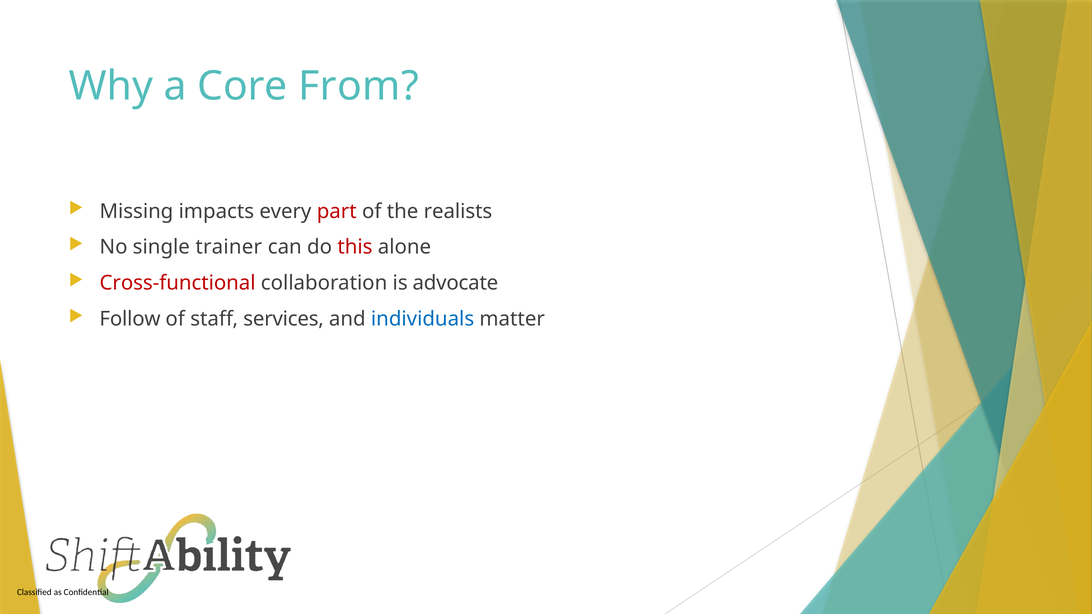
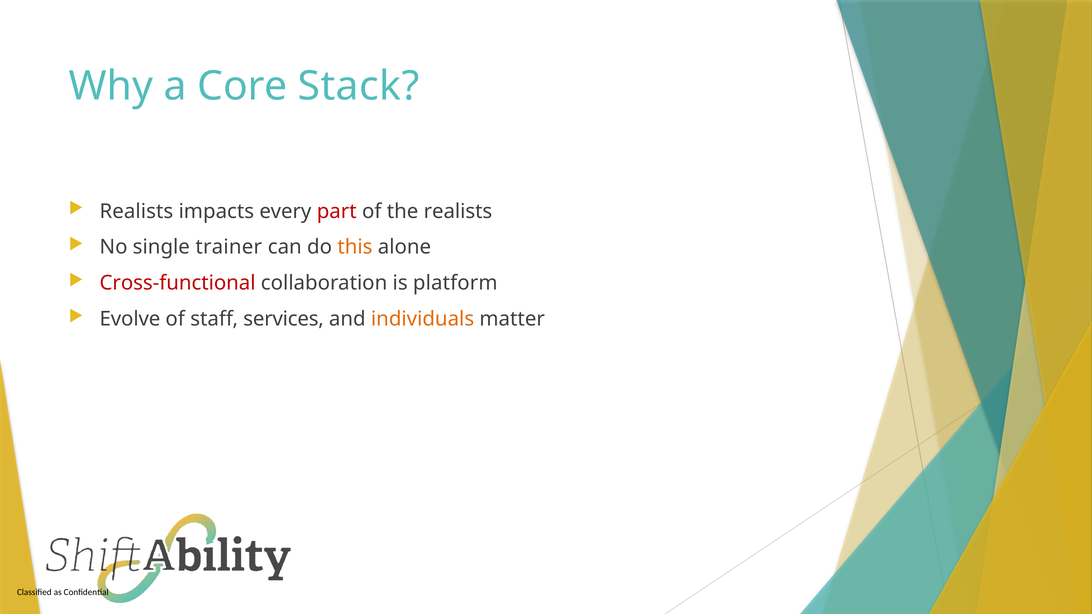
From: From -> Stack
Missing at (136, 211): Missing -> Realists
this colour: red -> orange
advocate: advocate -> platform
Follow: Follow -> Evolve
individuals colour: blue -> orange
